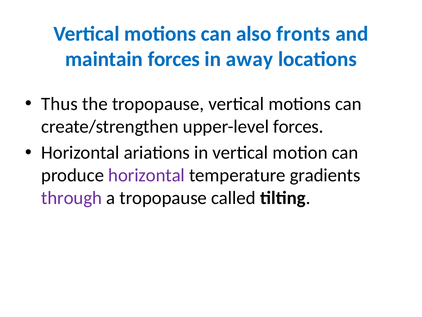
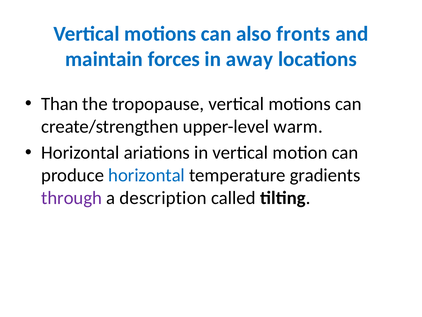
Thus: Thus -> Than
upper-level forces: forces -> warm
horizontal at (147, 175) colour: purple -> blue
a tropopause: tropopause -> description
